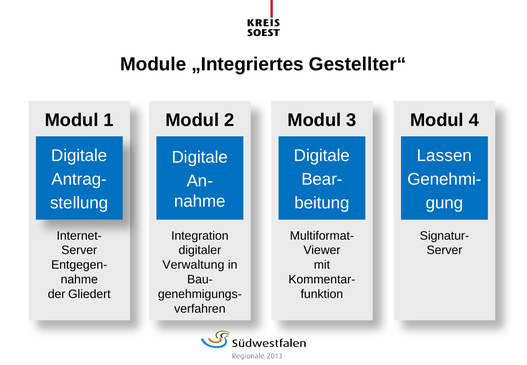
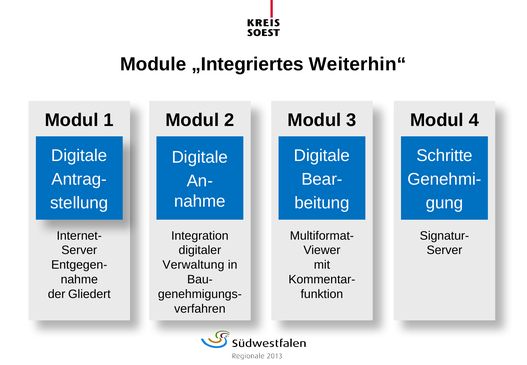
Gestellter“: Gestellter“ -> Weiterhin“
Lassen: Lassen -> Schritte
